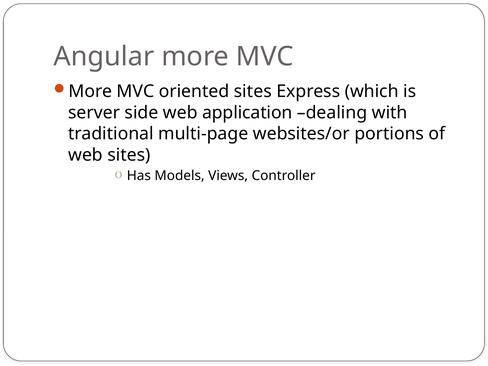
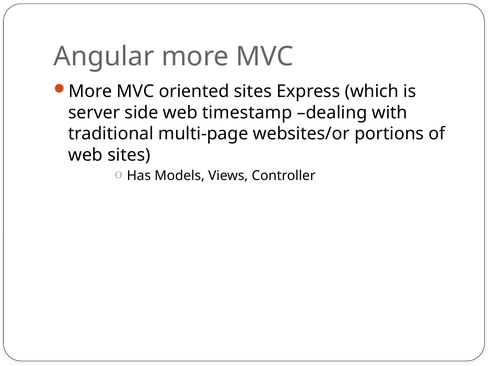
application: application -> timestamp
